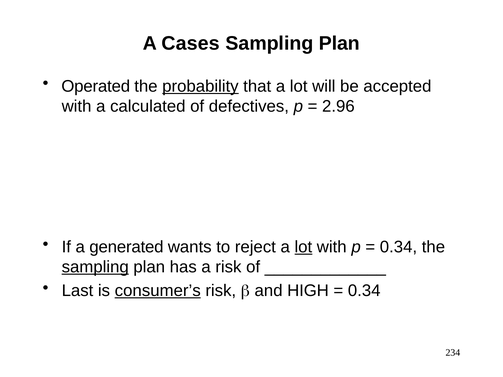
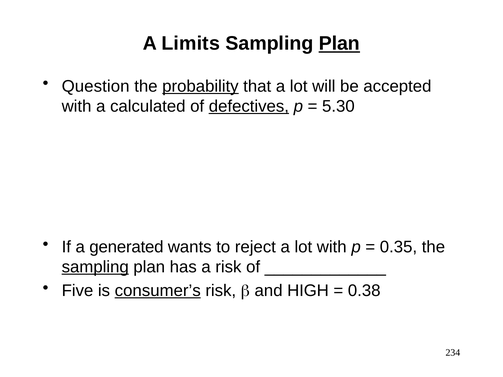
Cases: Cases -> Limits
Plan at (339, 44) underline: none -> present
Operated: Operated -> Question
defectives underline: none -> present
2.96: 2.96 -> 5.30
lot at (303, 247) underline: present -> none
0.34 at (398, 247): 0.34 -> 0.35
Last: Last -> Five
0.34 at (364, 291): 0.34 -> 0.38
